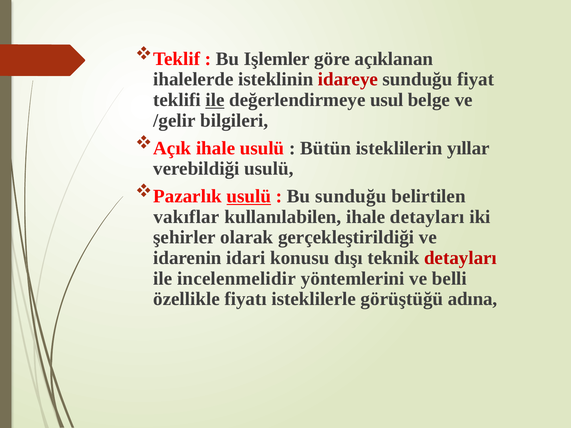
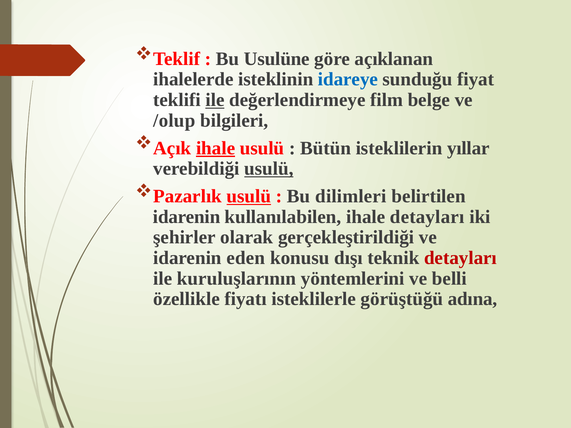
Işlemler: Işlemler -> Usulüne
idareye colour: red -> blue
usul: usul -> film
/gelir: /gelir -> /olup
ihale at (216, 148) underline: none -> present
usulü at (269, 169) underline: none -> present
Bu sunduğu: sunduğu -> dilimleri
vakıflar at (186, 217): vakıflar -> idarenin
idari: idari -> eden
incelenmelidir: incelenmelidir -> kuruluşlarının
